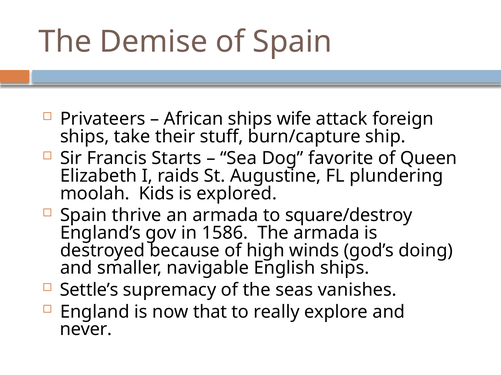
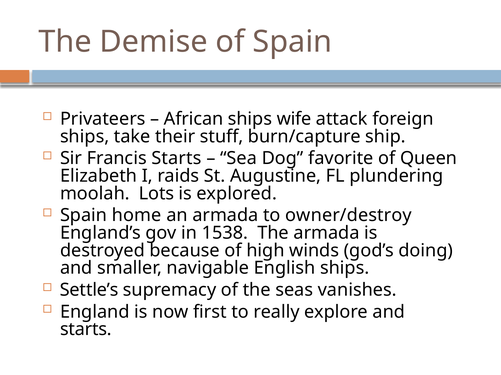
Kids: Kids -> Lots
thrive: thrive -> home
square/destroy: square/destroy -> owner/destroy
1586: 1586 -> 1538
that: that -> first
never at (86, 330): never -> starts
